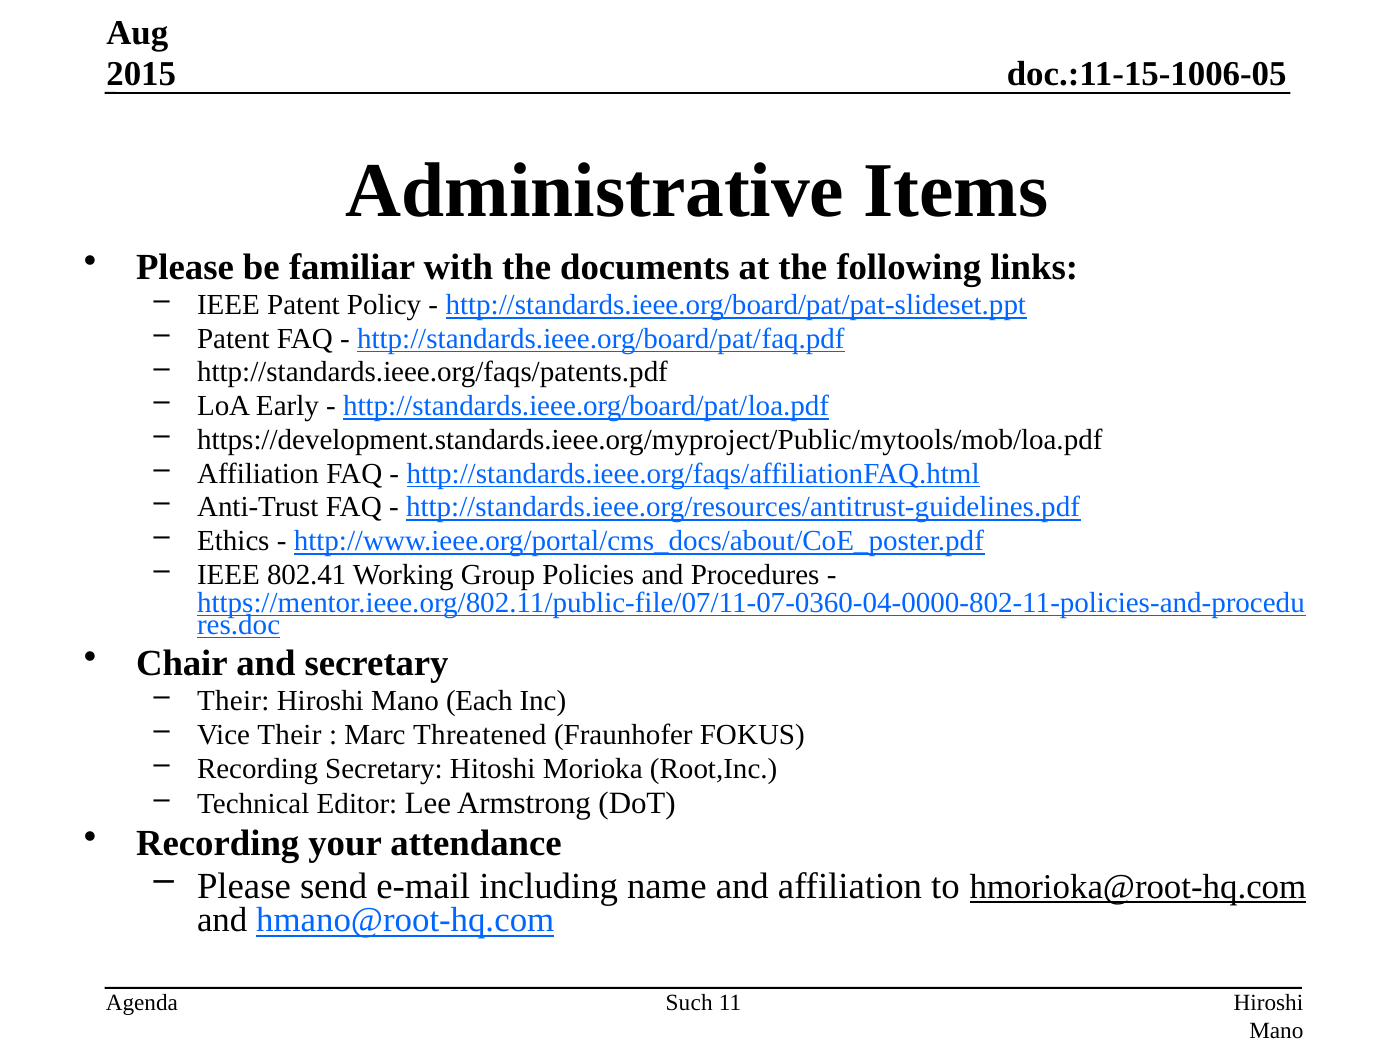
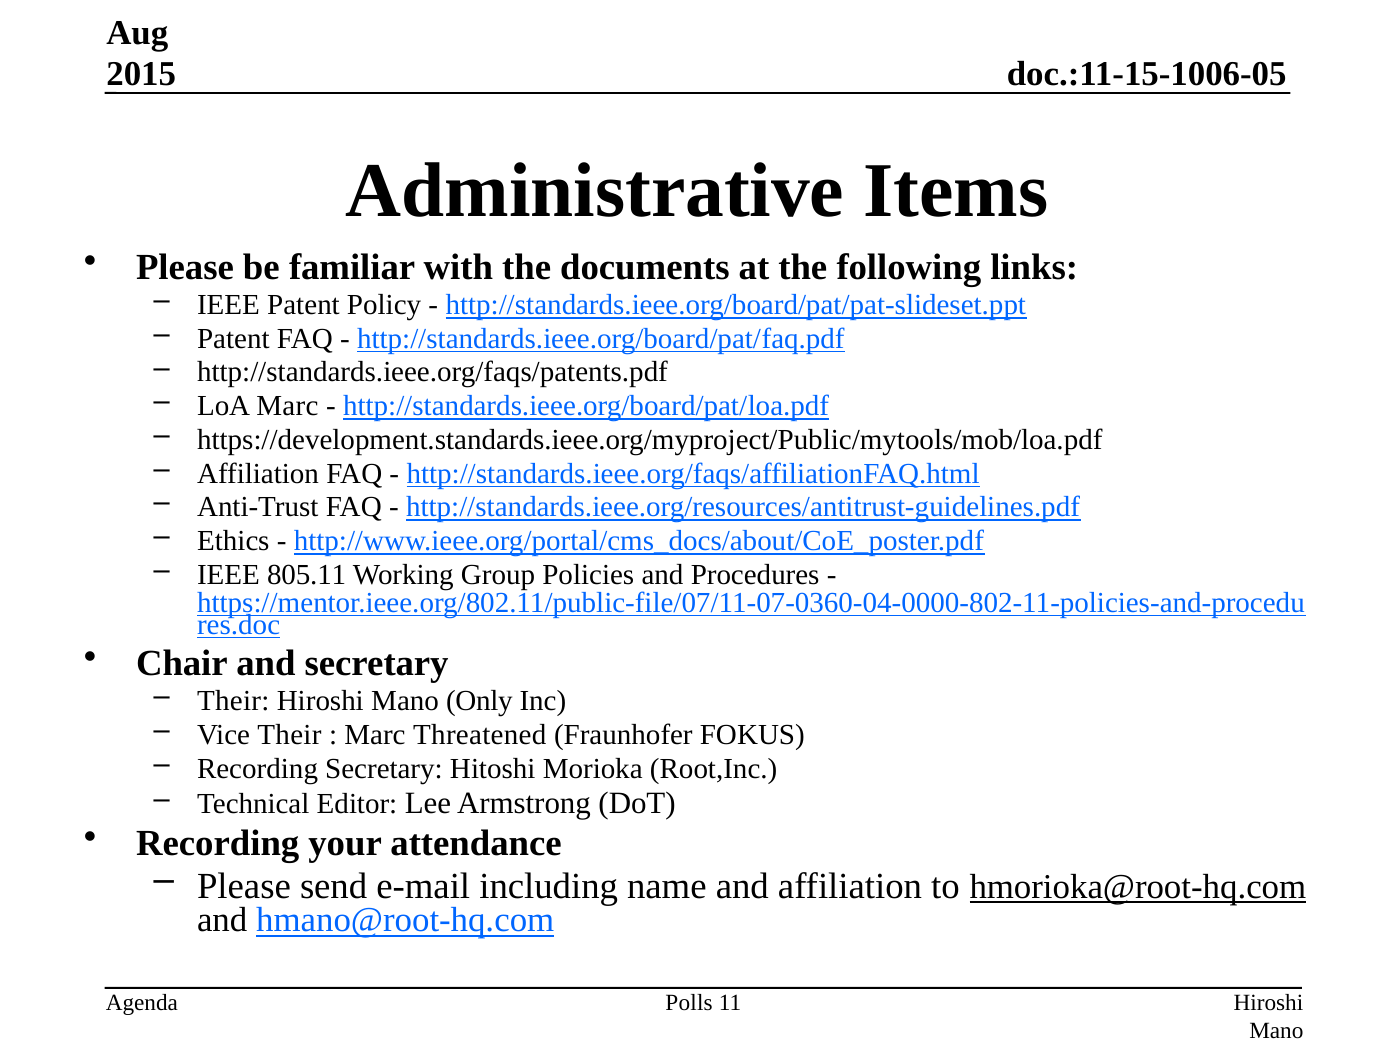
LoA Early: Early -> Marc
802.41: 802.41 -> 805.11
Each: Each -> Only
Such: Such -> Polls
